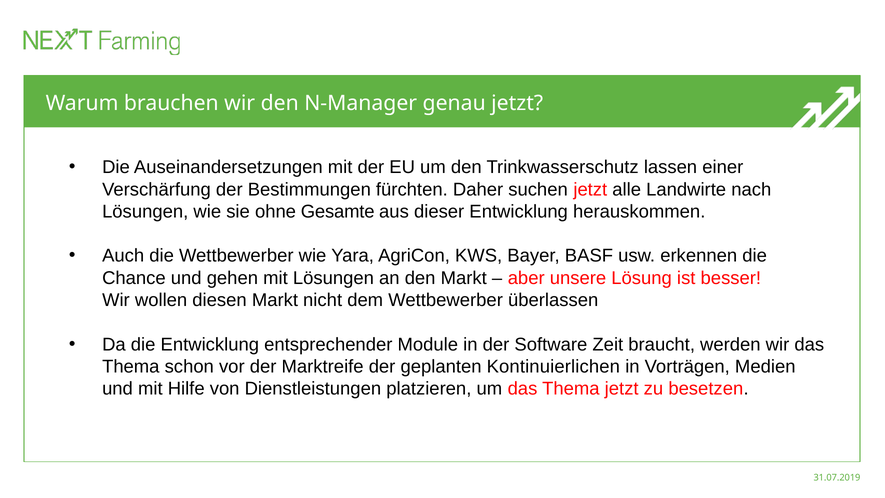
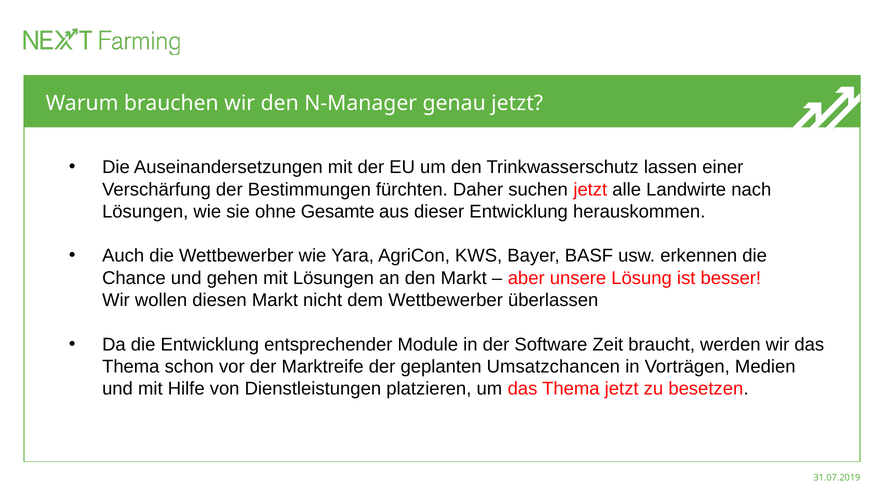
Kontinuierlichen: Kontinuierlichen -> Umsatzchancen
